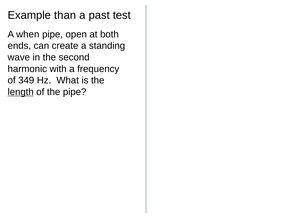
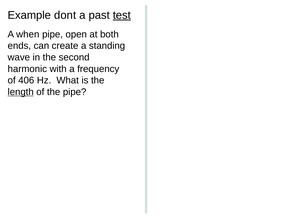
than: than -> dont
test underline: none -> present
349: 349 -> 406
